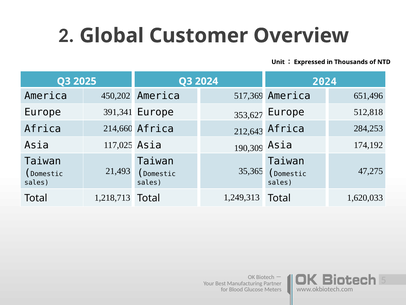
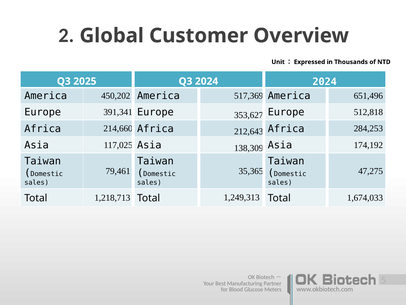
190,309: 190,309 -> 138,309
21,493: 21,493 -> 79,461
1,620,033: 1,620,033 -> 1,674,033
